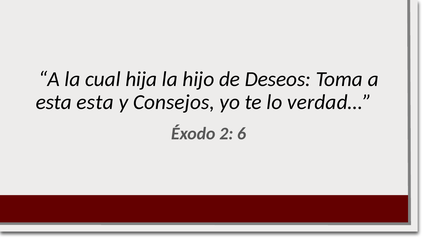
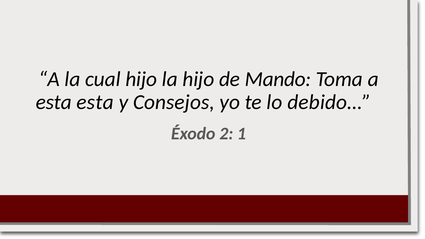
cual hija: hija -> hijo
Deseos: Deseos -> Mando
verdad…: verdad… -> debido…
6: 6 -> 1
